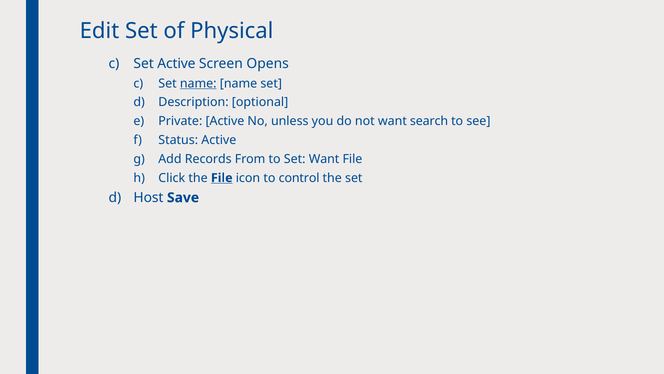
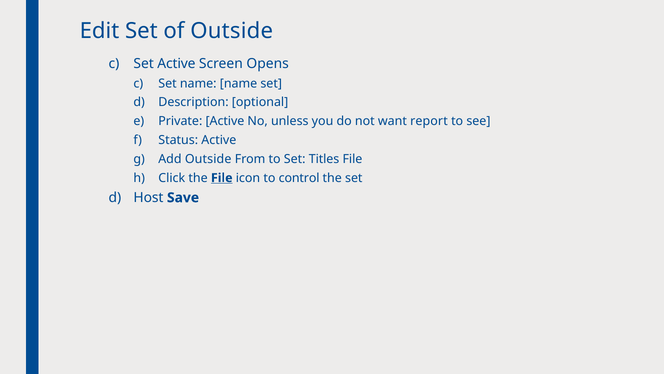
of Physical: Physical -> Outside
name at (198, 83) underline: present -> none
search: search -> report
Add Records: Records -> Outside
Set Want: Want -> Titles
